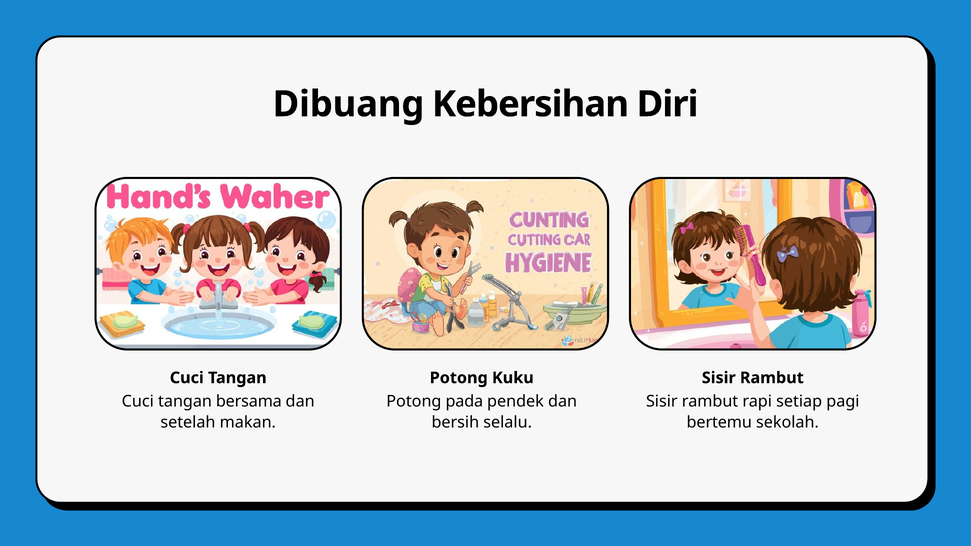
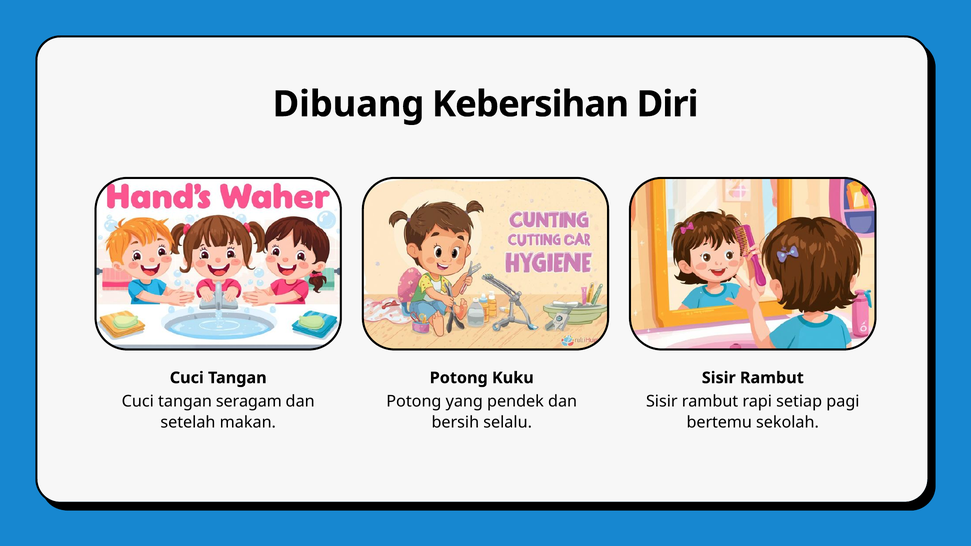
bersama: bersama -> seragam
pada: pada -> yang
